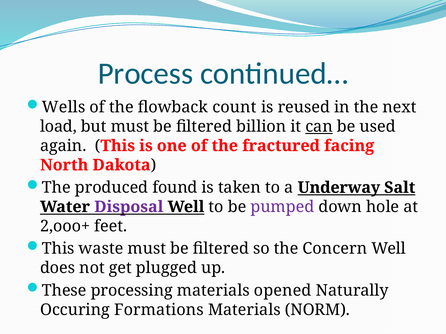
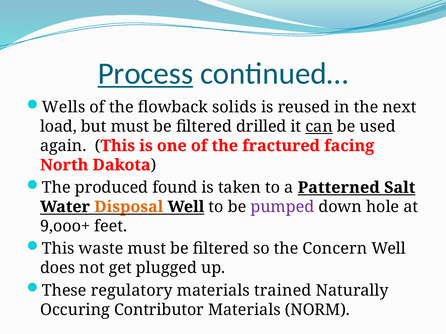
Process underline: none -> present
count: count -> solids
billion: billion -> drilled
Underway: Underway -> Patterned
Disposal colour: purple -> orange
2,ooo+: 2,ooo+ -> 9,ooo+
processing: processing -> regulatory
opened: opened -> trained
Formations: Formations -> Contributor
